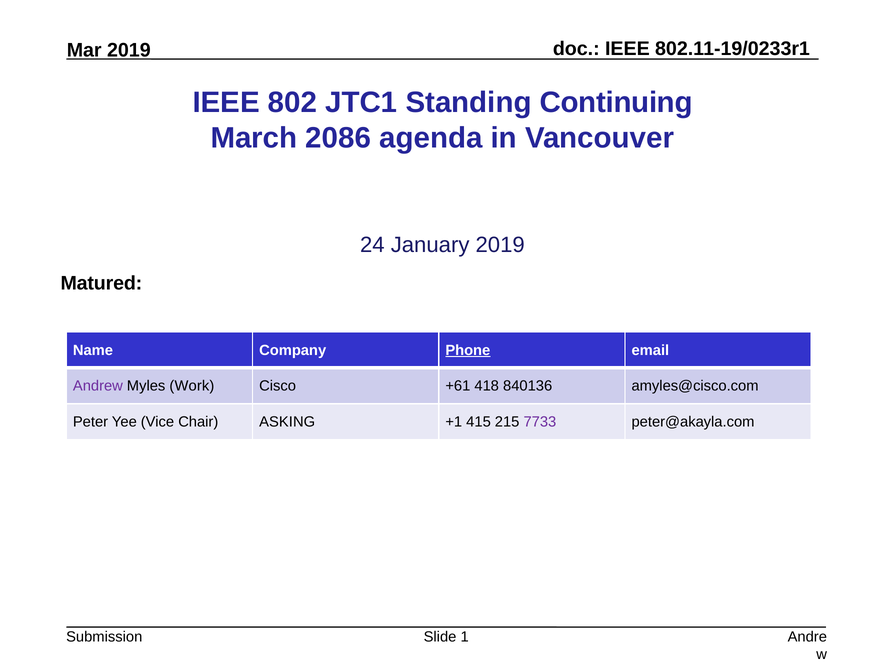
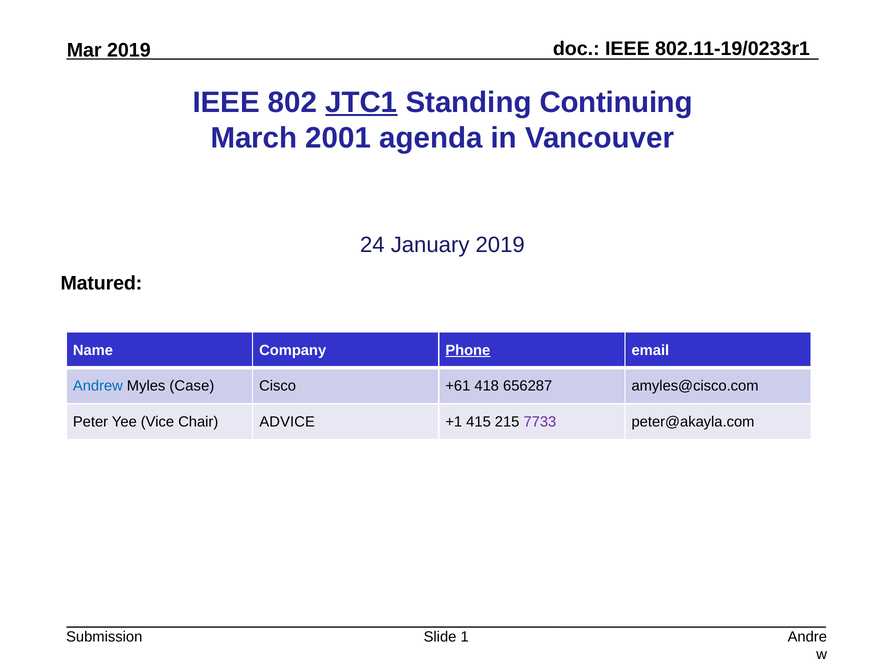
JTC1 underline: none -> present
2086: 2086 -> 2001
Andrew colour: purple -> blue
Work: Work -> Case
840136: 840136 -> 656287
ASKING: ASKING -> ADVICE
